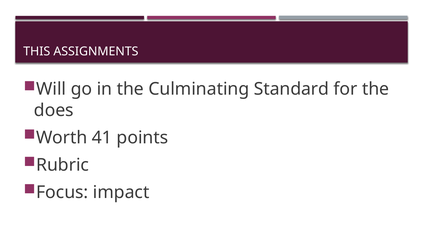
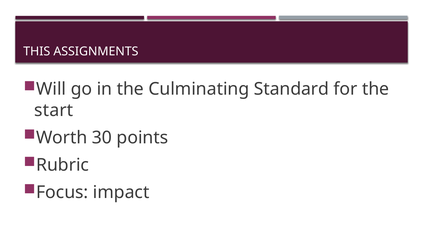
does: does -> start
41: 41 -> 30
